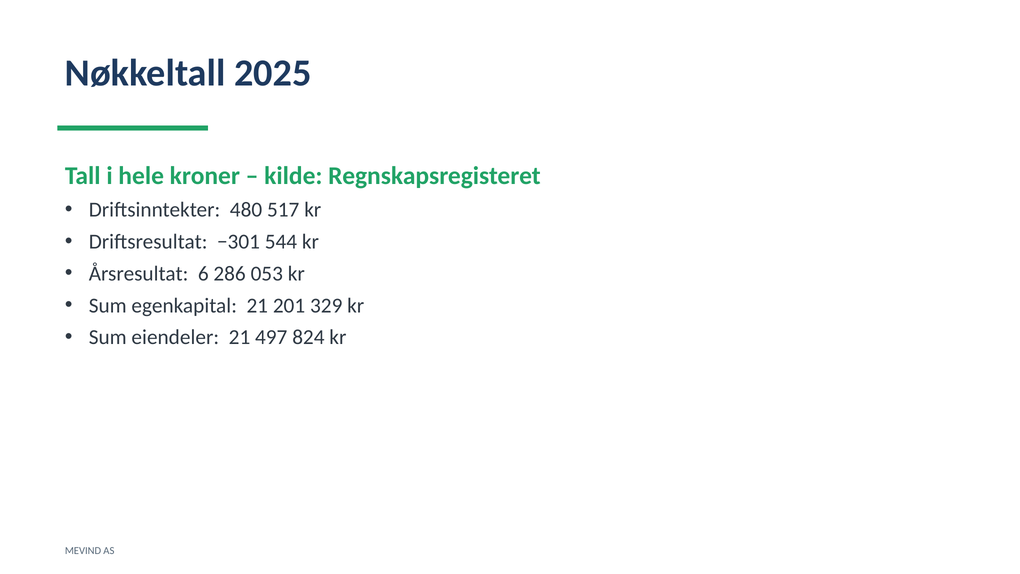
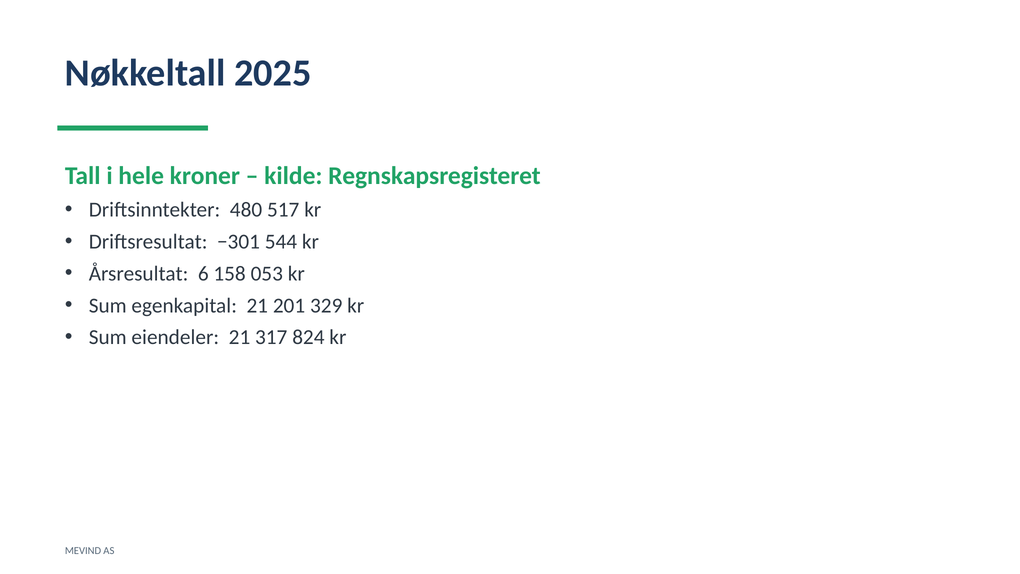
286: 286 -> 158
497: 497 -> 317
